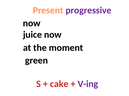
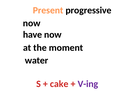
progressive colour: purple -> black
juice: juice -> have
green: green -> water
